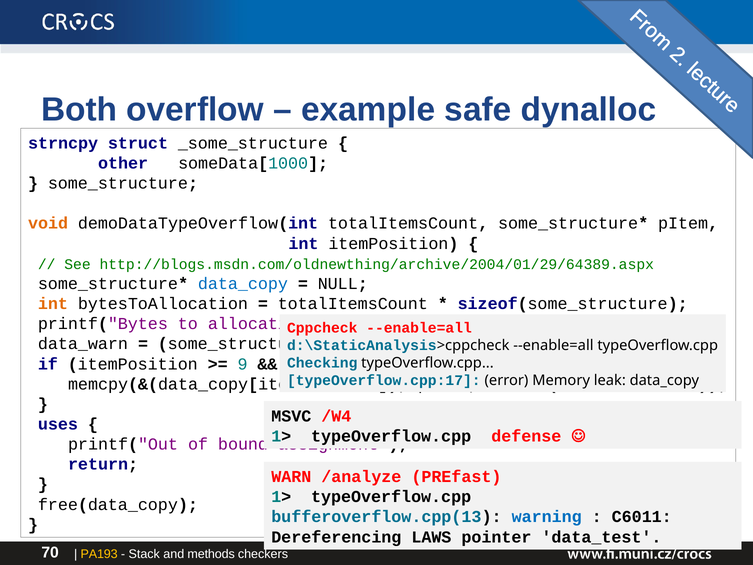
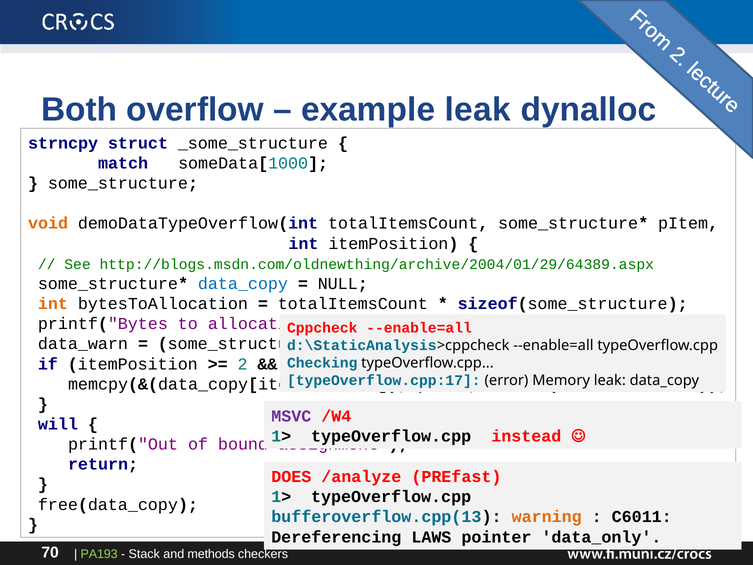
example safe: safe -> leak
other: other -> match
9 at (243, 364): 9 -> 2
MSVC colour: black -> purple
uses: uses -> will
defense: defense -> instead
WARN: WARN -> DOES
warning colour: blue -> orange
data_test: data_test -> data_only
PA193 colour: yellow -> light green
